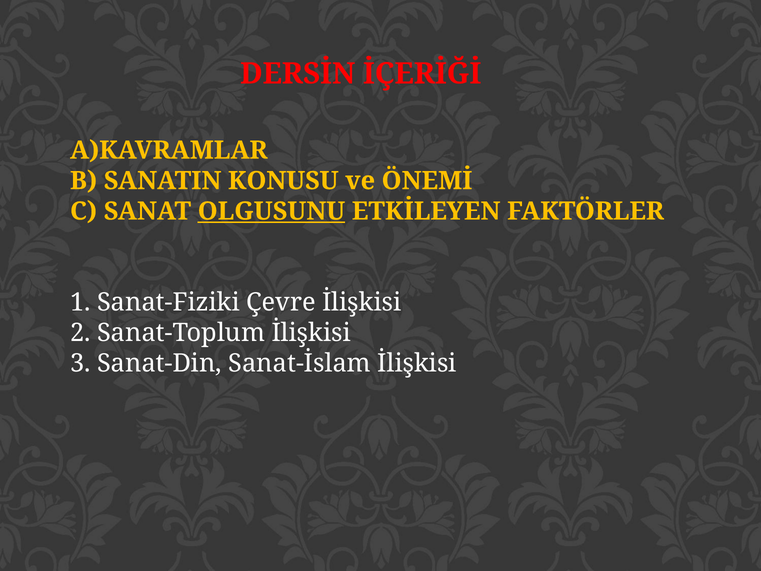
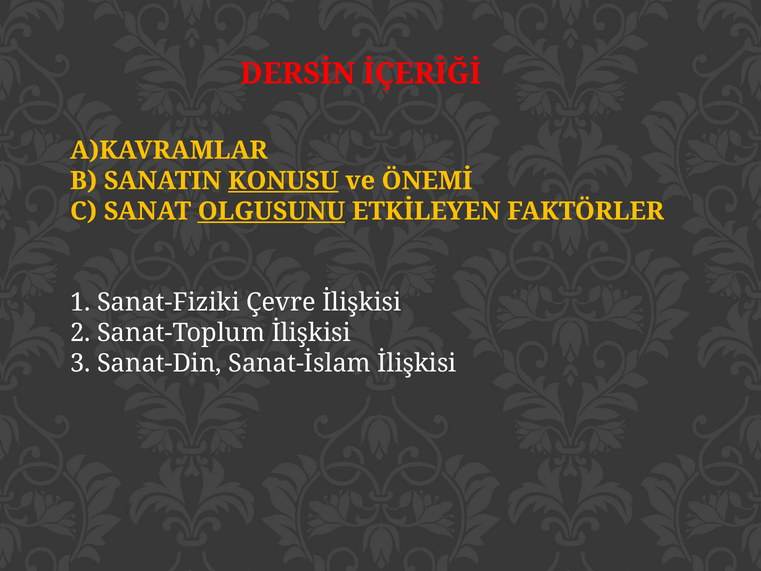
KONUSU underline: none -> present
